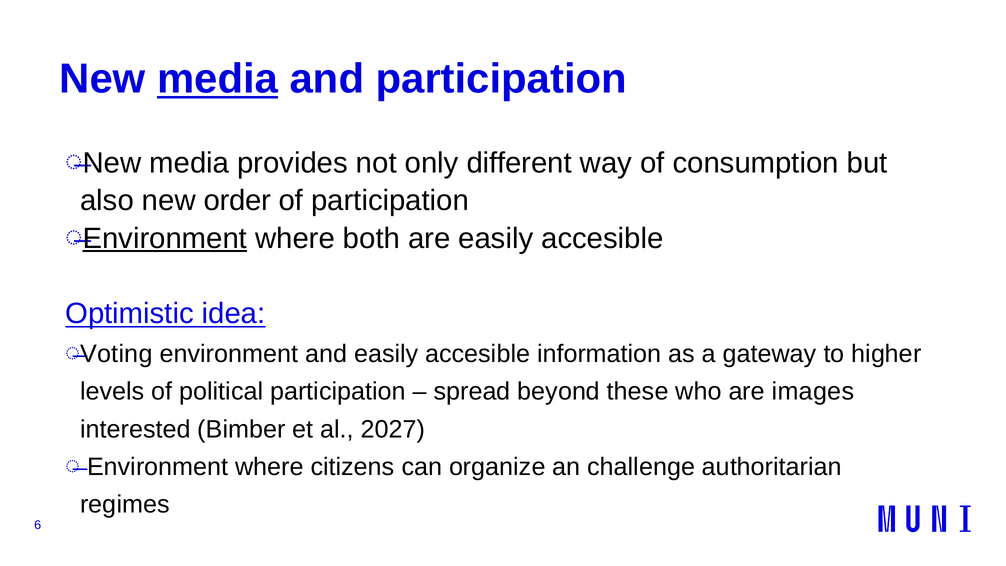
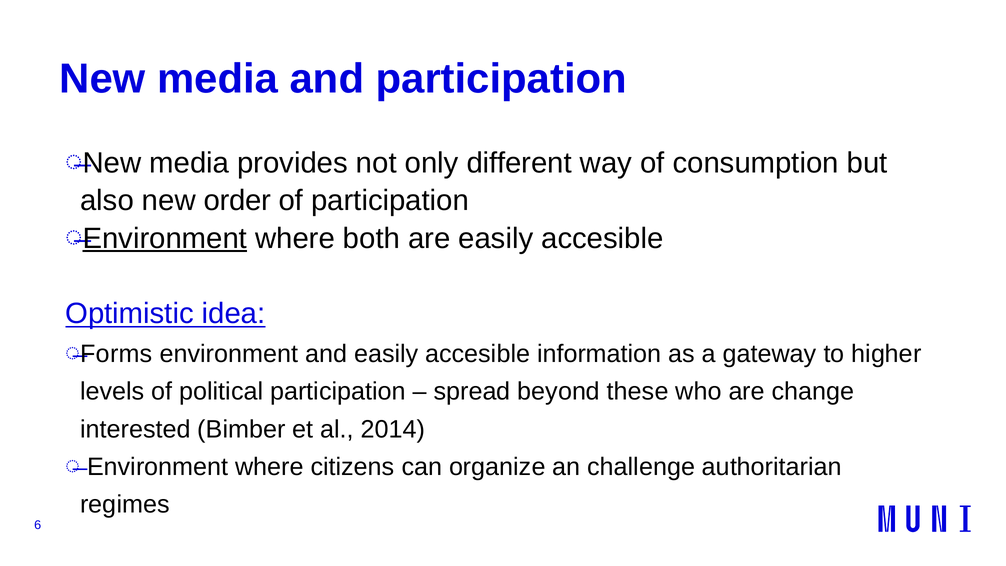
media at (218, 79) underline: present -> none
Voting: Voting -> Forms
images: images -> change
2027: 2027 -> 2014
